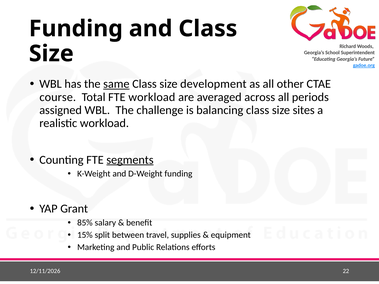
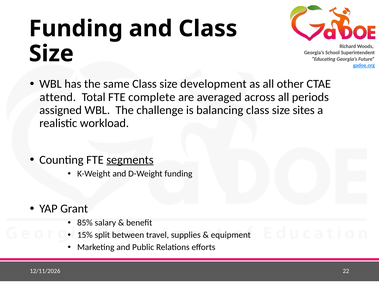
same underline: present -> none
course: course -> attend
FTE workload: workload -> complete
